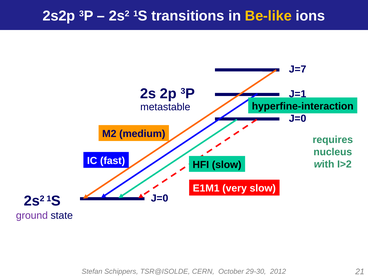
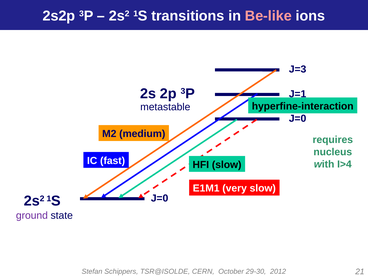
Be-like colour: yellow -> pink
J=7: J=7 -> J=3
I>2: I>2 -> I>4
